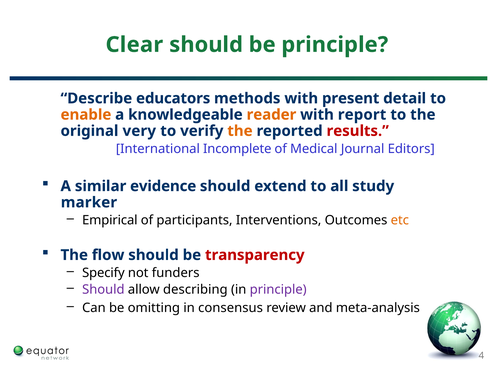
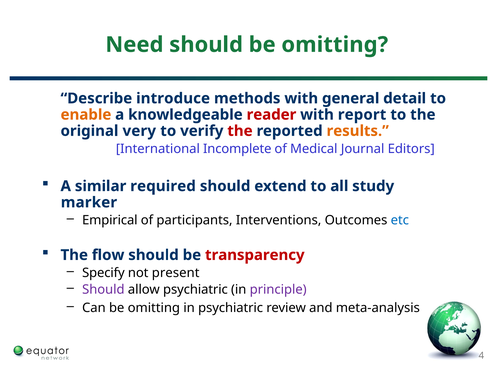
Clear: Clear -> Need
should be principle: principle -> omitting
educators: educators -> introduce
present: present -> general
reader colour: orange -> red
the at (240, 131) colour: orange -> red
results colour: red -> orange
evidence: evidence -> required
etc colour: orange -> blue
funders: funders -> present
allow describing: describing -> psychiatric
in consensus: consensus -> psychiatric
